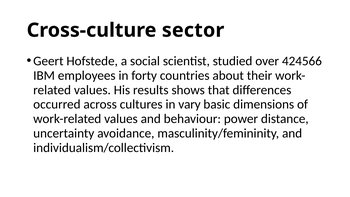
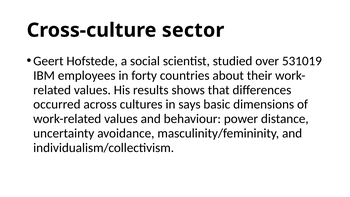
424566: 424566 -> 531019
vary: vary -> says
